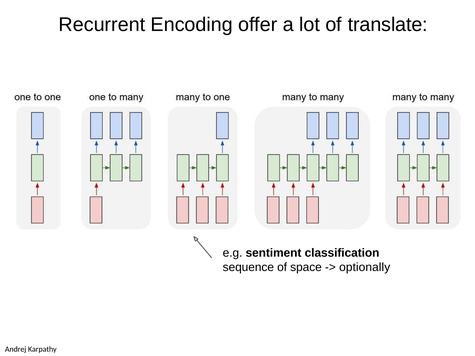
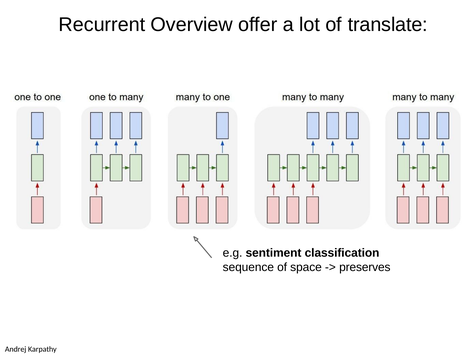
Encoding: Encoding -> Overview
optionally: optionally -> preserves
